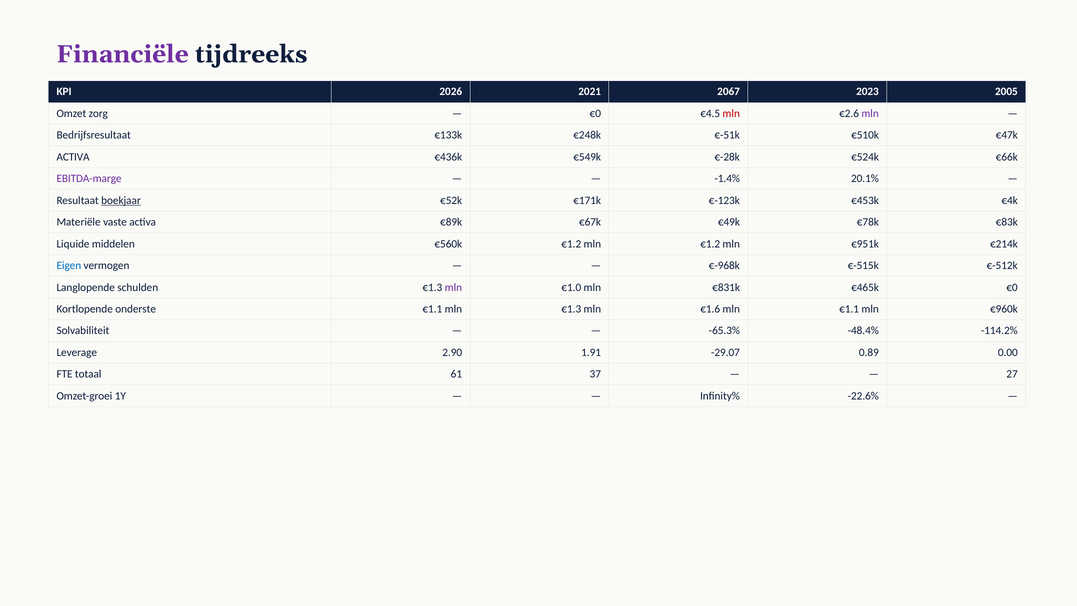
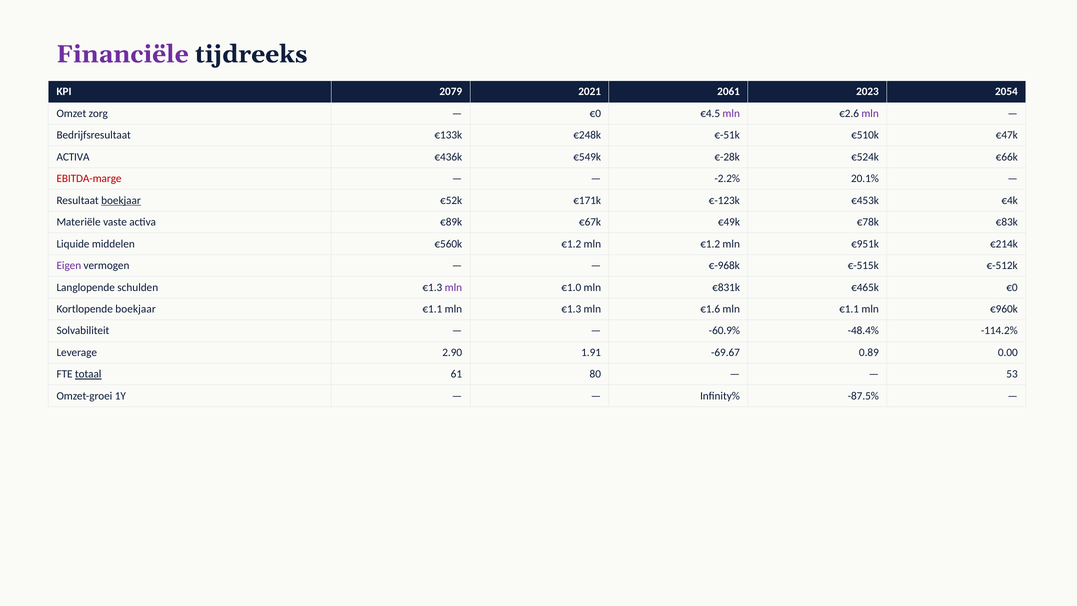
2026: 2026 -> 2079
2067: 2067 -> 2061
2005: 2005 -> 2054
mln at (731, 113) colour: red -> purple
EBITDA-marge colour: purple -> red
-1.4%: -1.4% -> -2.2%
Eigen colour: blue -> purple
Kortlopende onderste: onderste -> boekjaar
-65.3%: -65.3% -> -60.9%
-29.07: -29.07 -> -69.67
totaal underline: none -> present
37: 37 -> 80
27: 27 -> 53
-22.6%: -22.6% -> -87.5%
